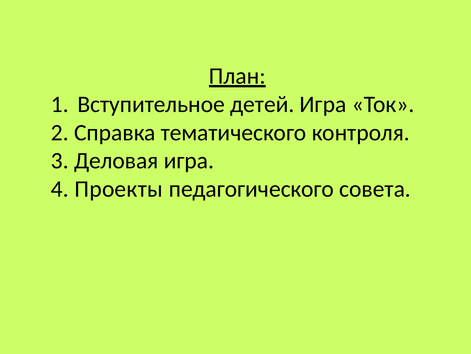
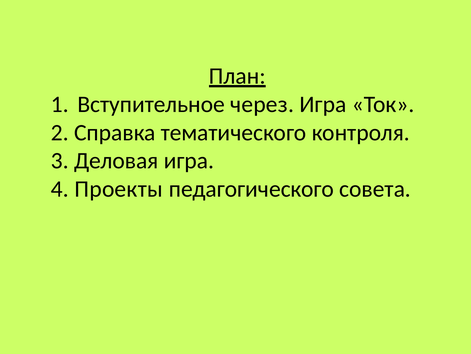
детей: детей -> через
